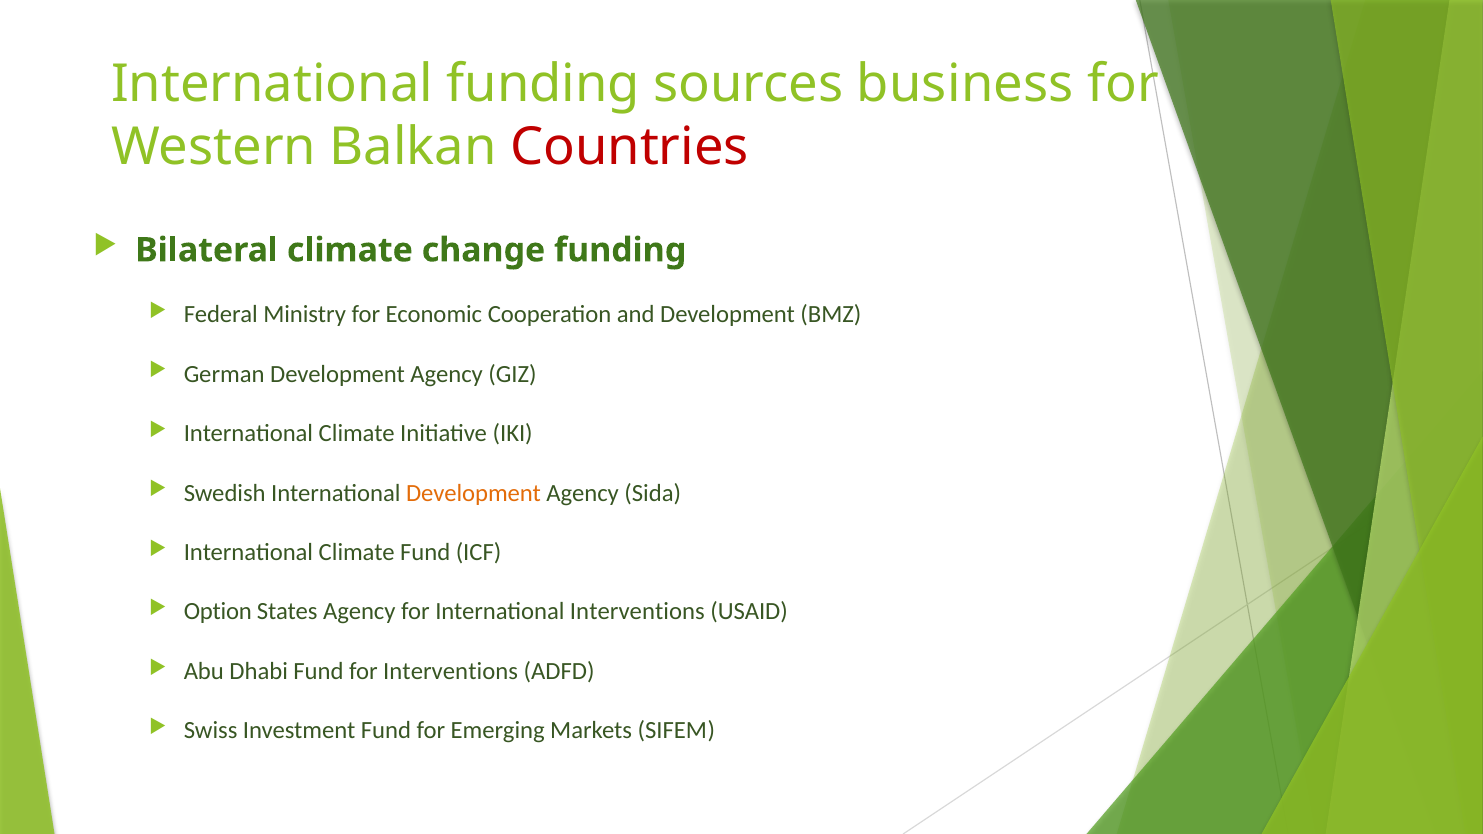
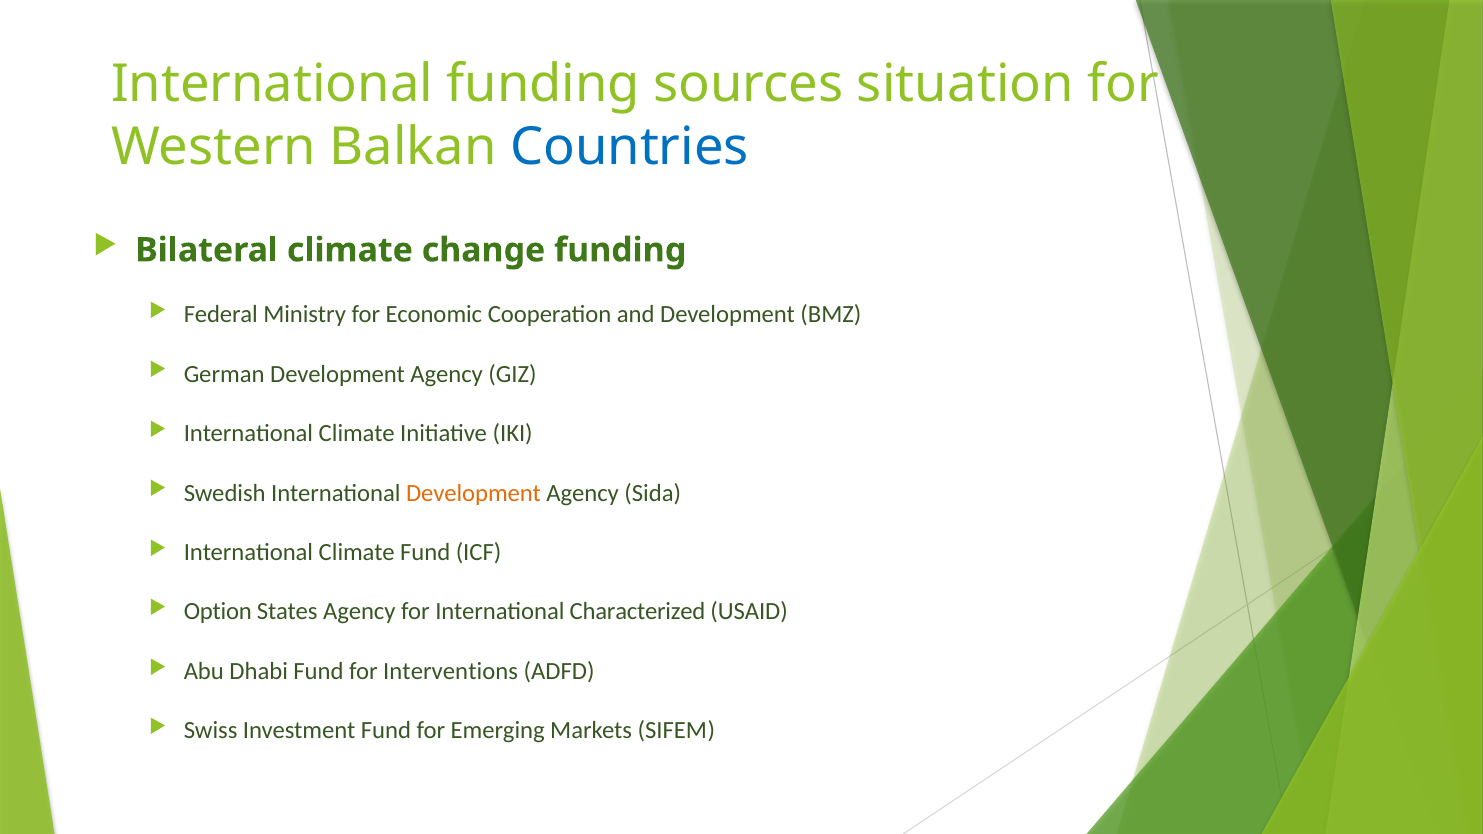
business: business -> situation
Countries colour: red -> blue
International Interventions: Interventions -> Characterized
